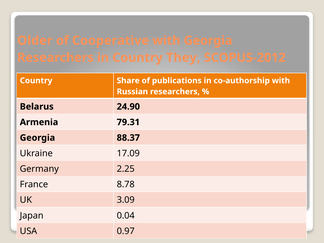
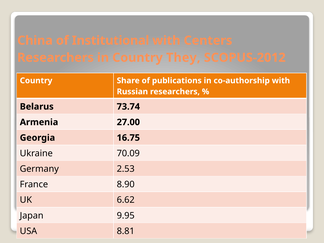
Older: Older -> China
Cooperative: Cooperative -> Institutional
with Georgia: Georgia -> Centers
24.90: 24.90 -> 73.74
79.31: 79.31 -> 27.00
88.37: 88.37 -> 16.75
17.09: 17.09 -> 70.09
2.25: 2.25 -> 2.53
8.78: 8.78 -> 8.90
3.09: 3.09 -> 6.62
0.04: 0.04 -> 9.95
0.97: 0.97 -> 8.81
